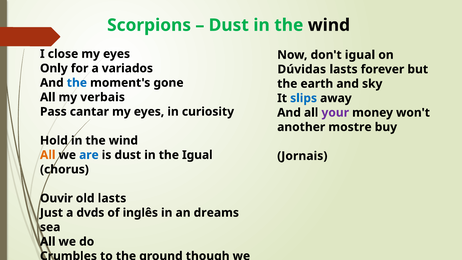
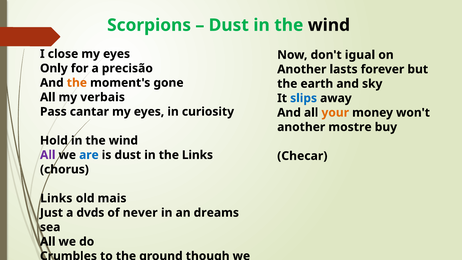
variados: variados -> precisão
Dúvidas at (302, 69): Dúvidas -> Another
the at (77, 83) colour: blue -> orange
your colour: purple -> orange
All at (48, 155) colour: orange -> purple
the Igual: Igual -> Links
Jornais: Jornais -> Checar
Ouvir at (56, 198): Ouvir -> Links
old lasts: lasts -> mais
inglês: inglês -> never
